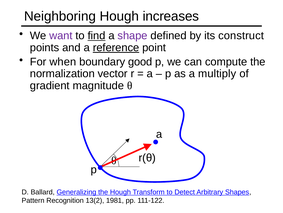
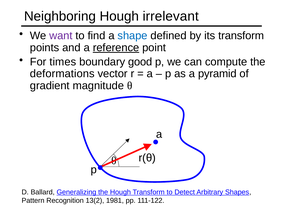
increases: increases -> irrelevant
find underline: present -> none
shape colour: purple -> blue
its construct: construct -> transform
when: when -> times
normalization: normalization -> deformations
multiply: multiply -> pyramid
